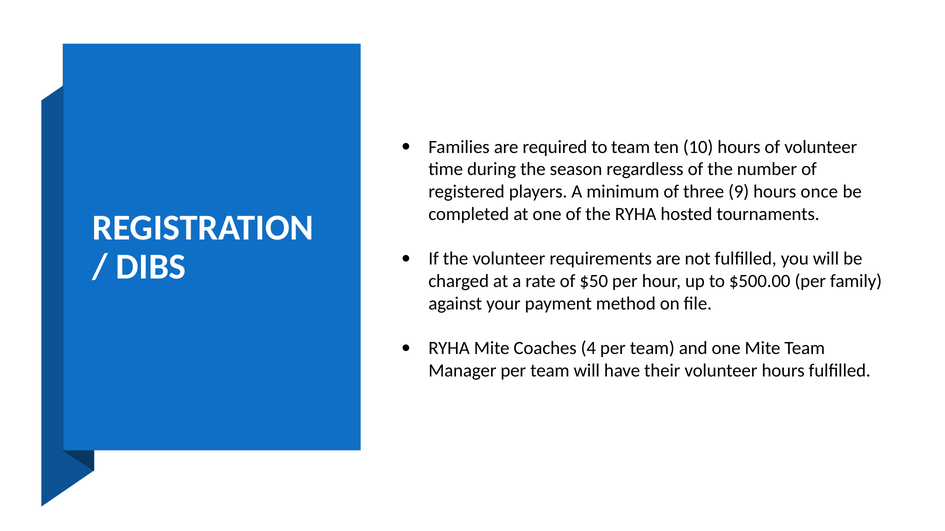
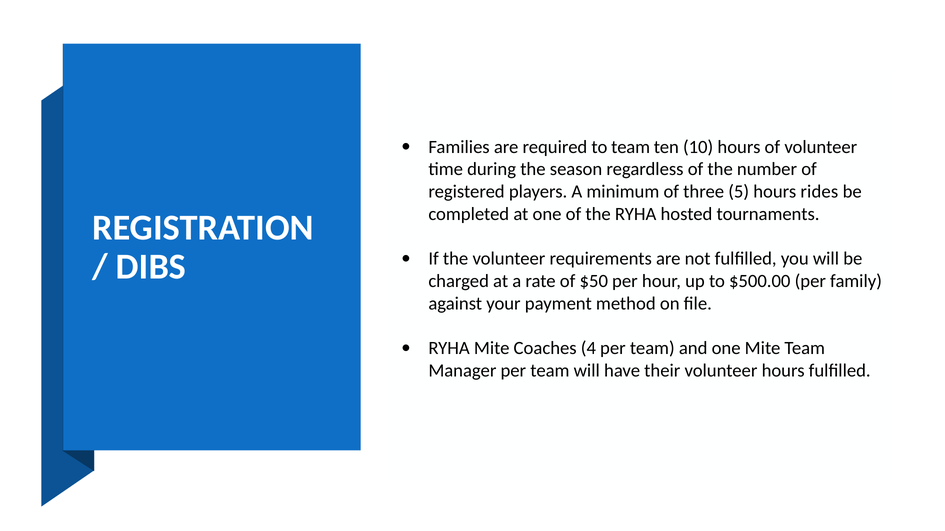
9: 9 -> 5
once: once -> rides
